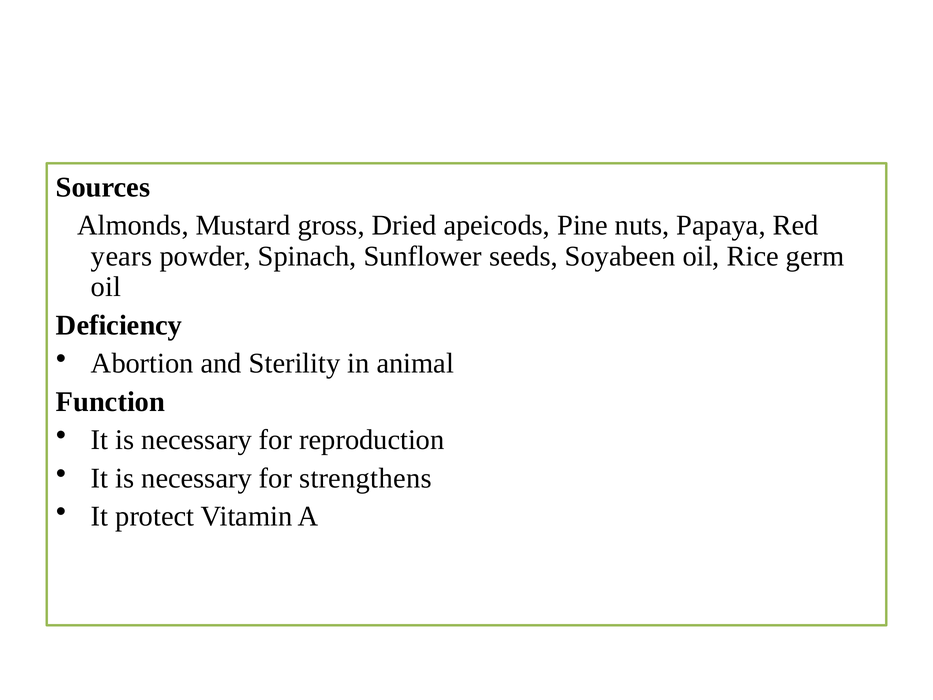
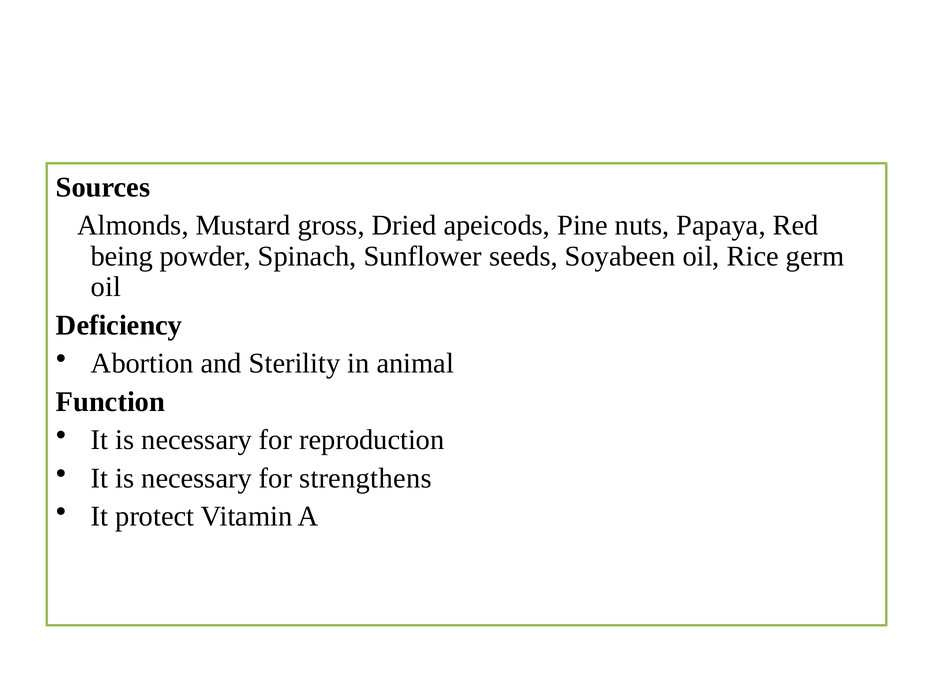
years: years -> being
